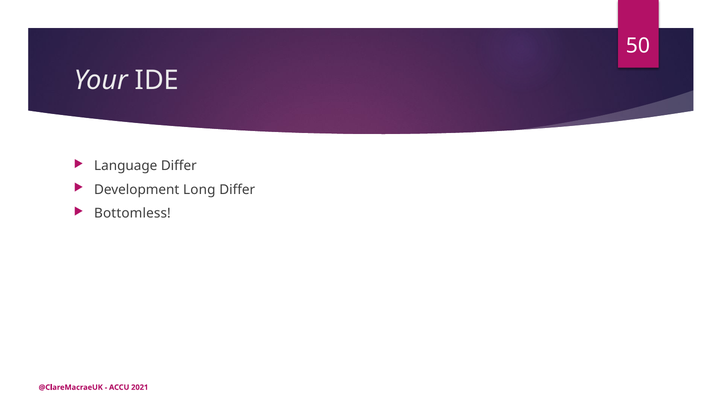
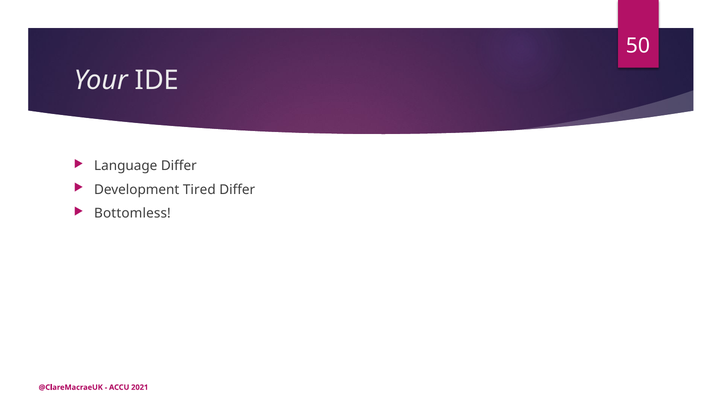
Long: Long -> Tired
